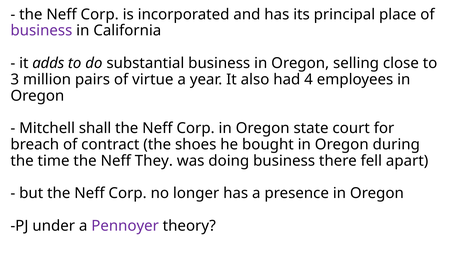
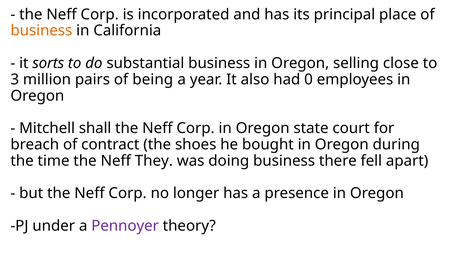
business at (41, 31) colour: purple -> orange
adds: adds -> sorts
virtue: virtue -> being
4: 4 -> 0
